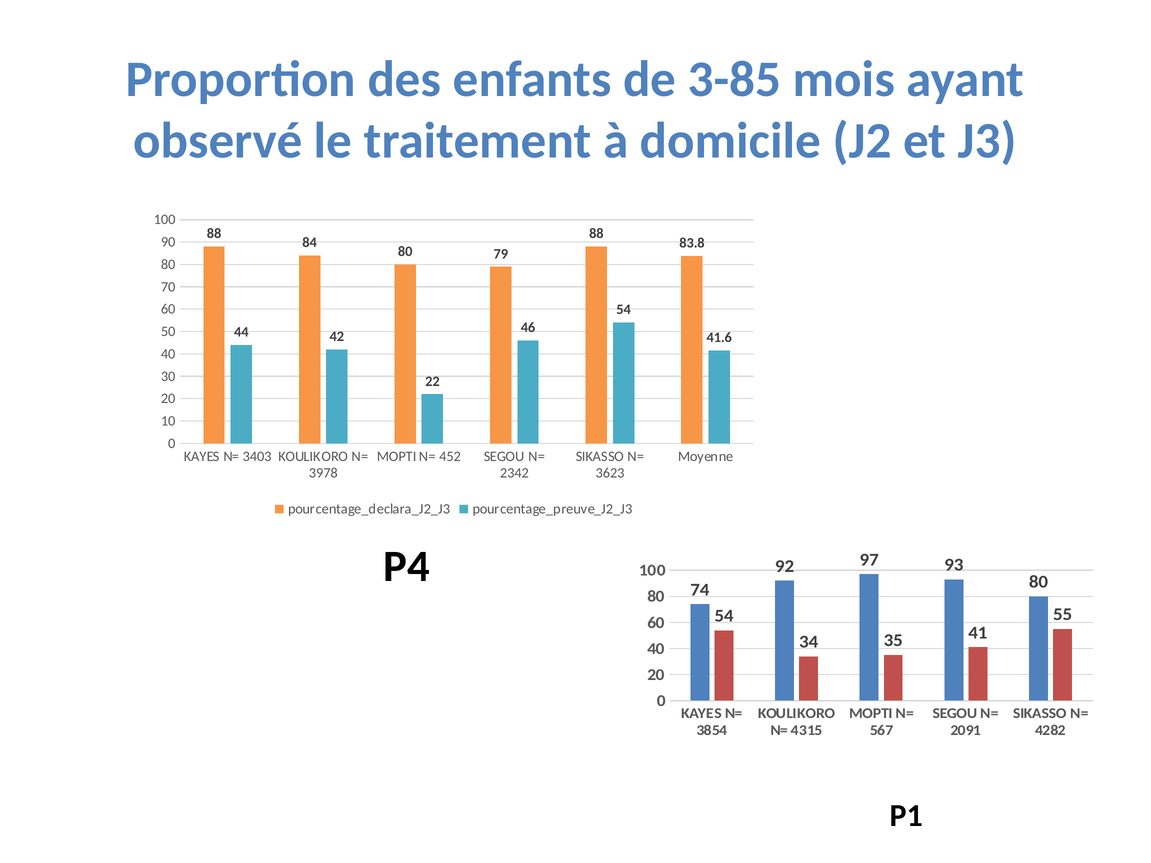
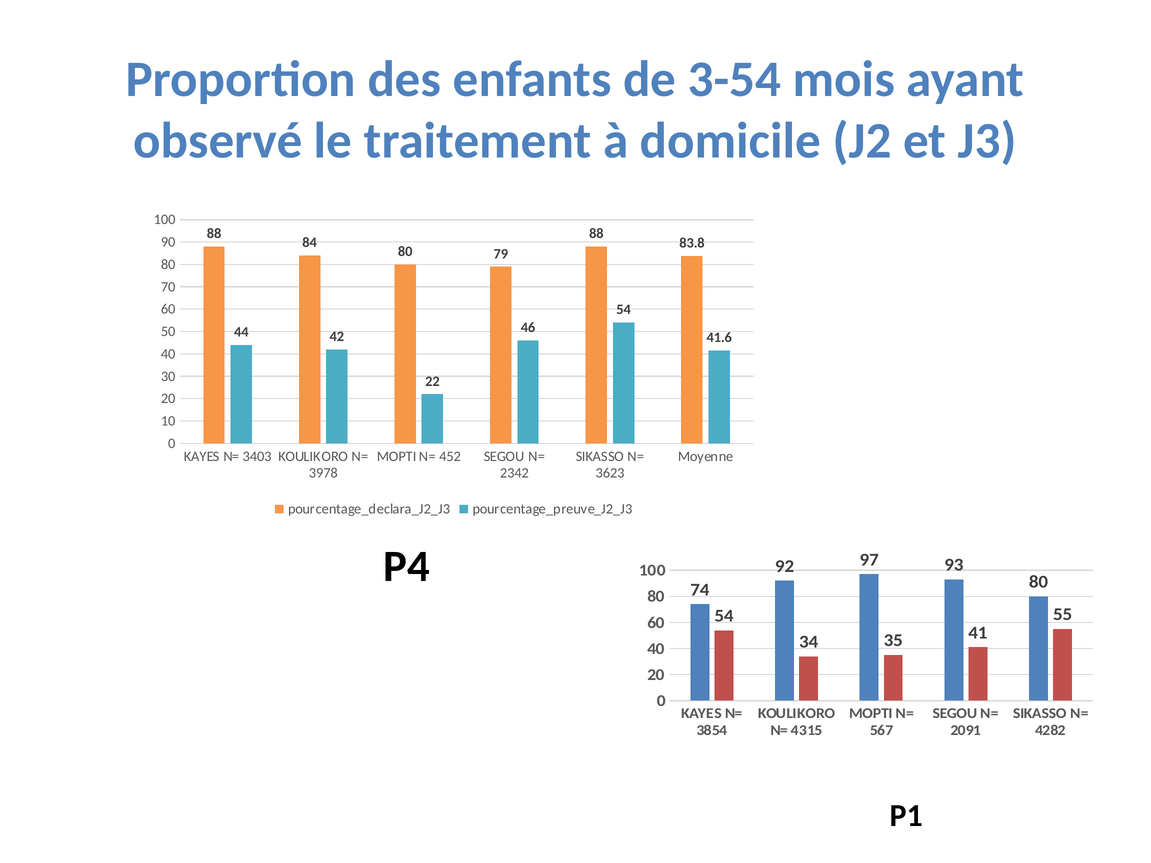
3-85: 3-85 -> 3-54
